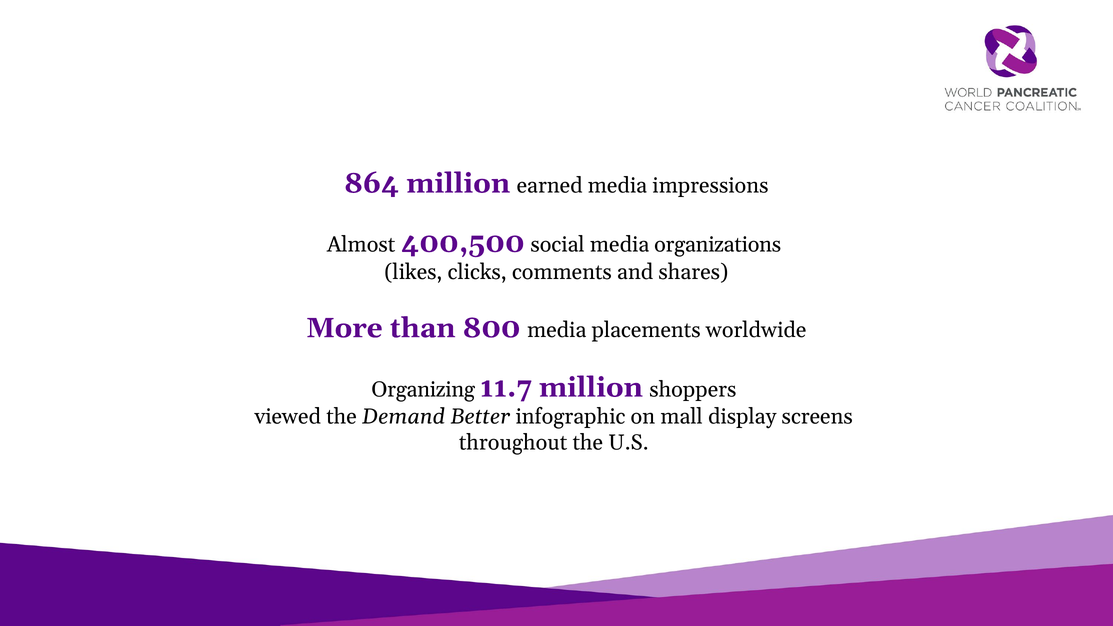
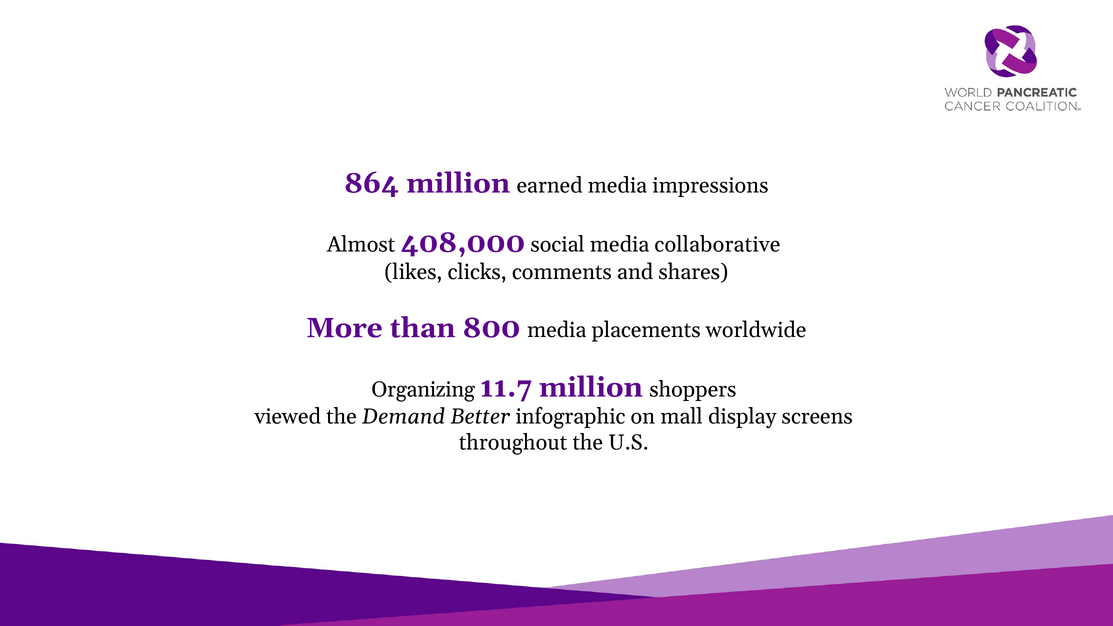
400,500: 400,500 -> 408,000
organizations: organizations -> collaborative
